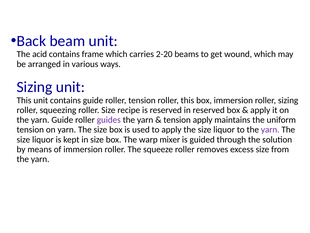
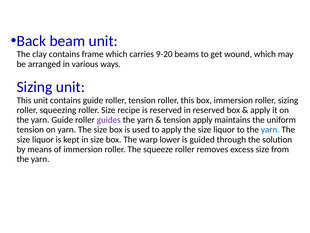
acid: acid -> clay
2-20: 2-20 -> 9-20
yarn at (270, 129) colour: purple -> blue
mixer: mixer -> lower
